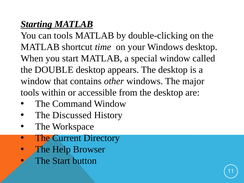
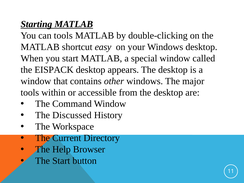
time: time -> easy
DOUBLE: DOUBLE -> EISPACK
